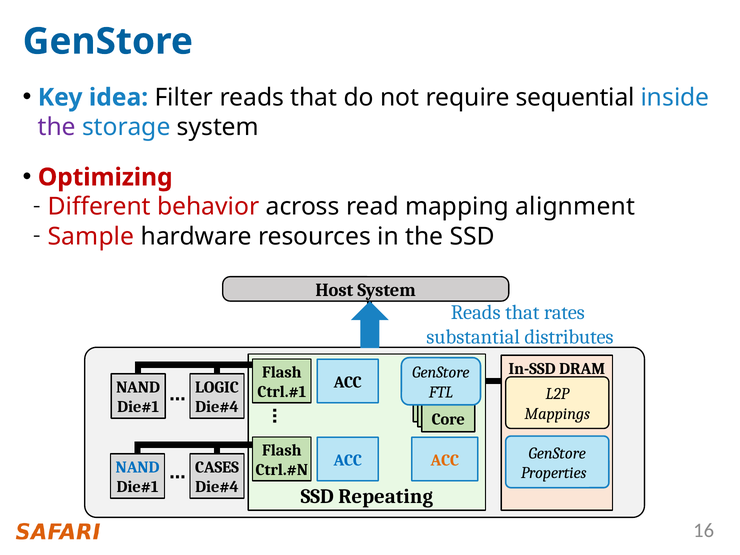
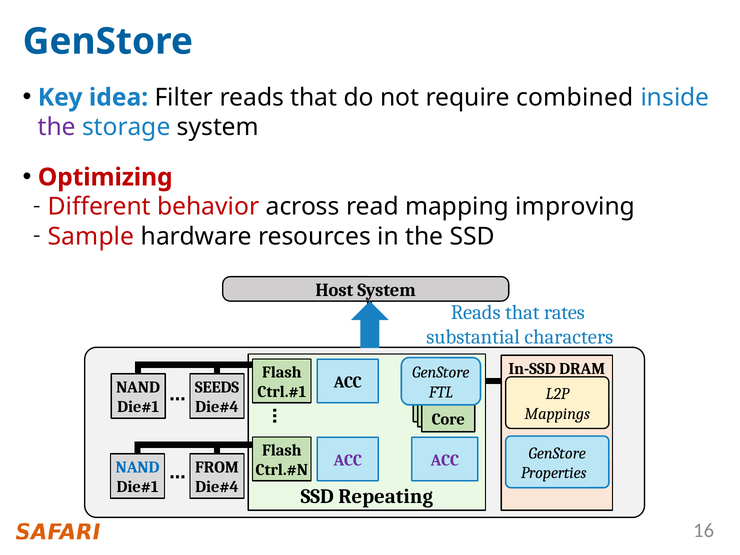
sequential: sequential -> combined
alignment: alignment -> improving
distributes: distributes -> characters
LOGIC: LOGIC -> SEEDS
ACC at (348, 460) colour: blue -> purple
ACC at (445, 460) colour: orange -> purple
CASES: CASES -> FROM
